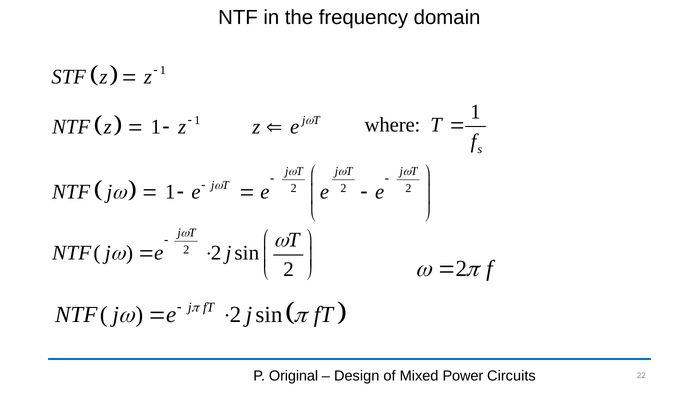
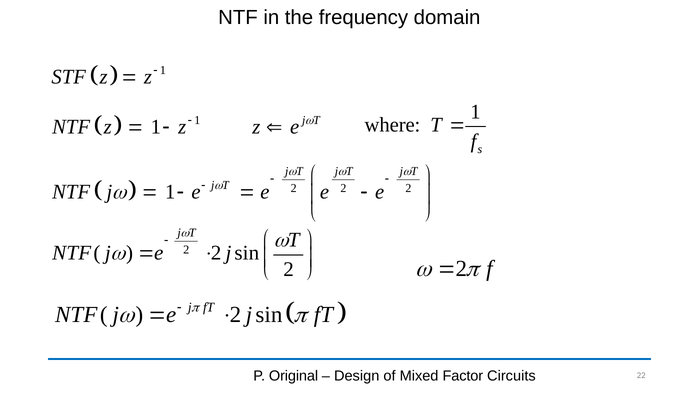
Power: Power -> Factor
